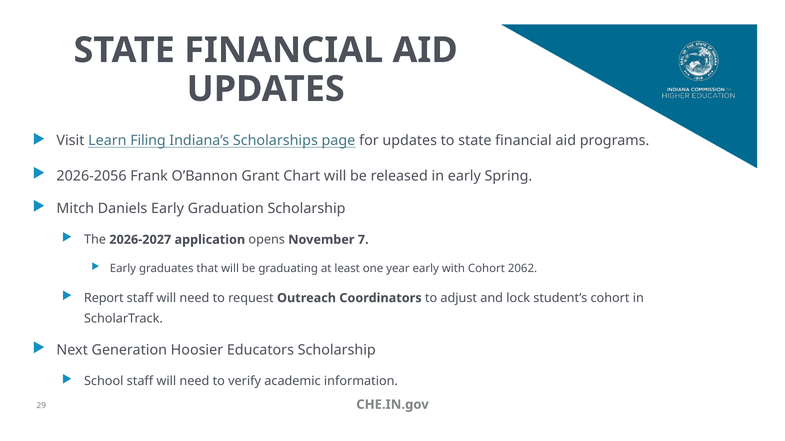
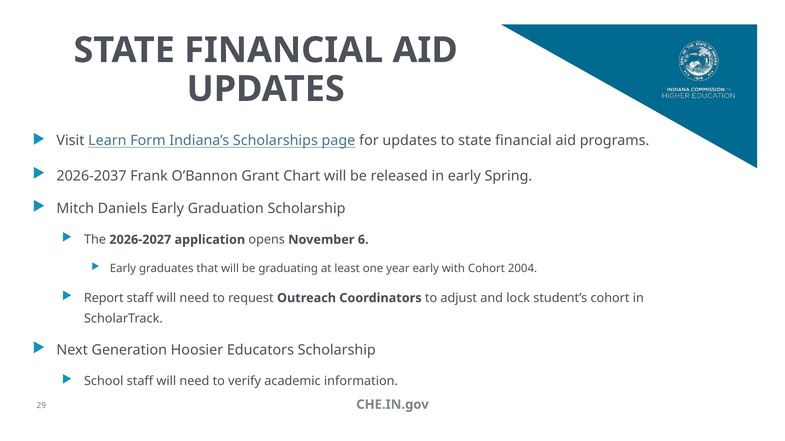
Filing: Filing -> Form
2026-2056: 2026-2056 -> 2026-2037
7: 7 -> 6
2062: 2062 -> 2004
